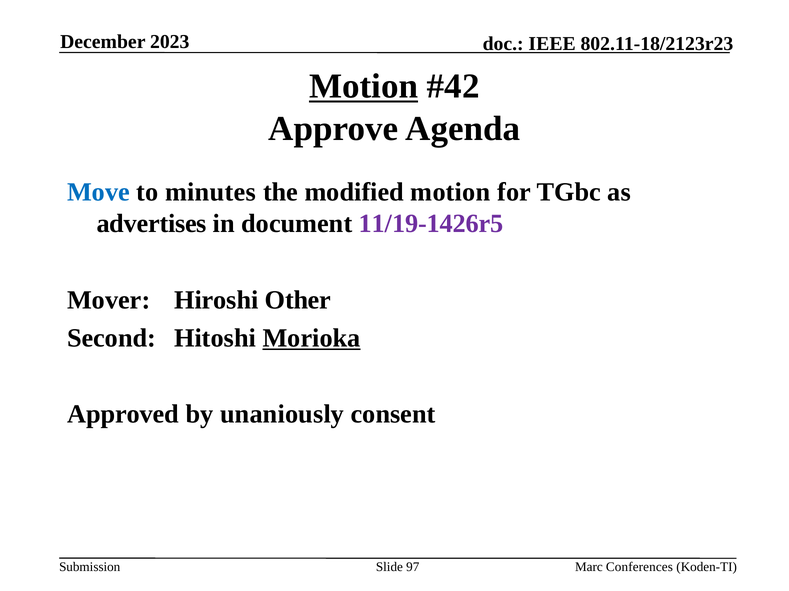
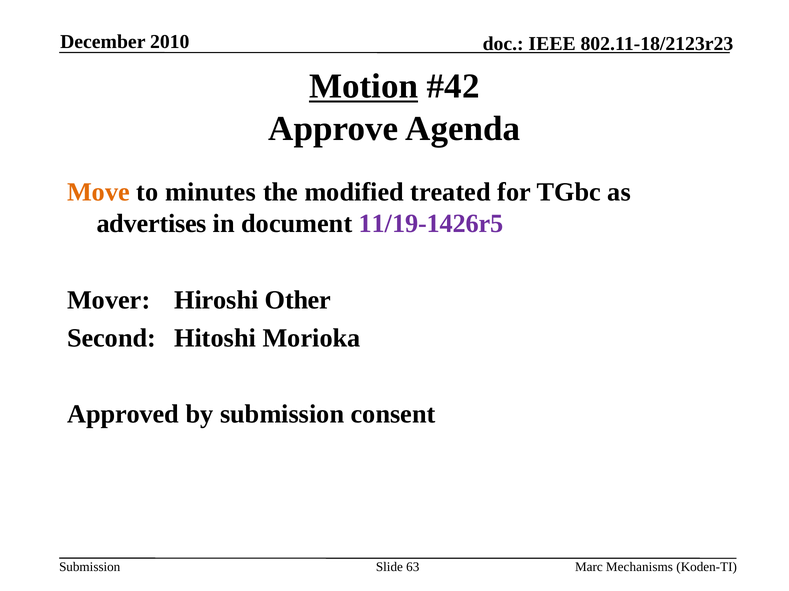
2023: 2023 -> 2010
Move colour: blue -> orange
modified motion: motion -> treated
Morioka underline: present -> none
by unaniously: unaniously -> submission
97: 97 -> 63
Conferences: Conferences -> Mechanisms
